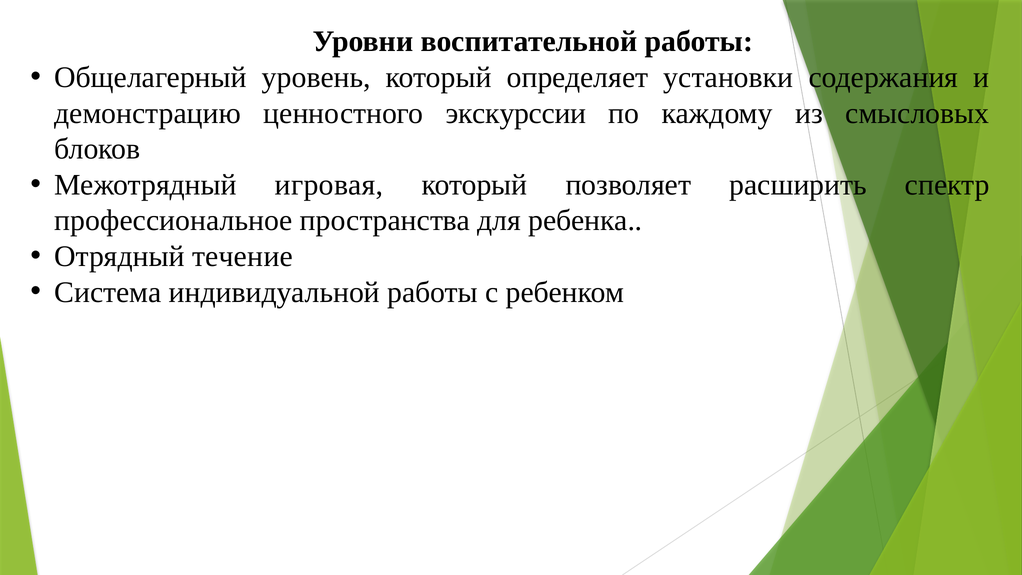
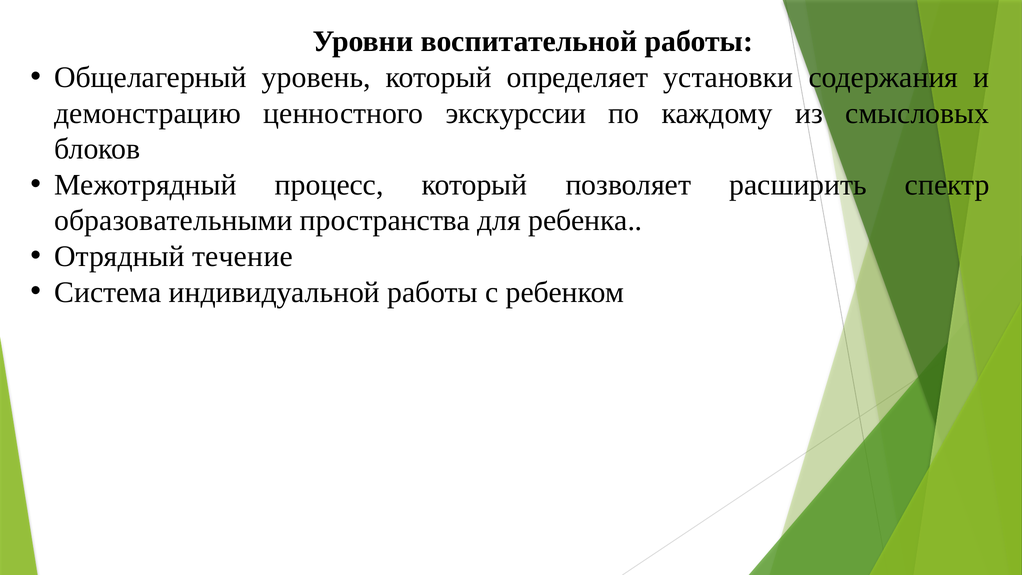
игровая: игровая -> процесс
профессиональное: профессиональное -> образовательными
